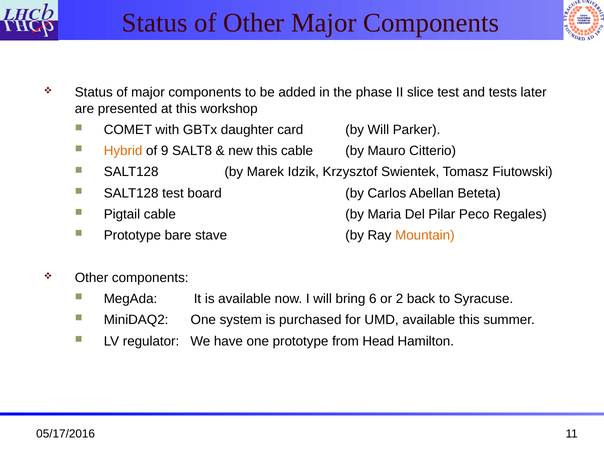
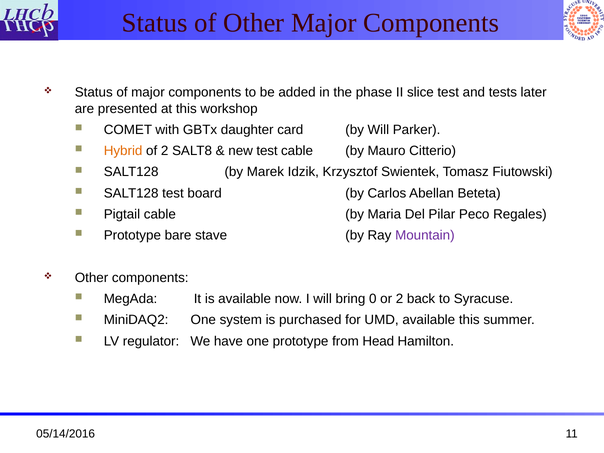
of 9: 9 -> 2
new this: this -> test
Mountain colour: orange -> purple
6: 6 -> 0
05/17/2016: 05/17/2016 -> 05/14/2016
